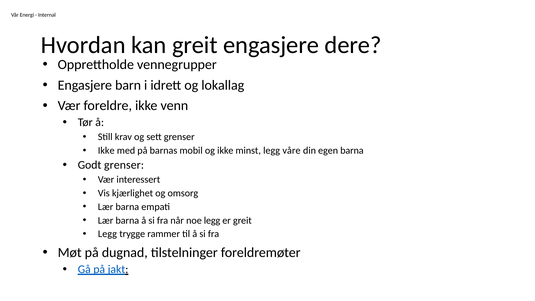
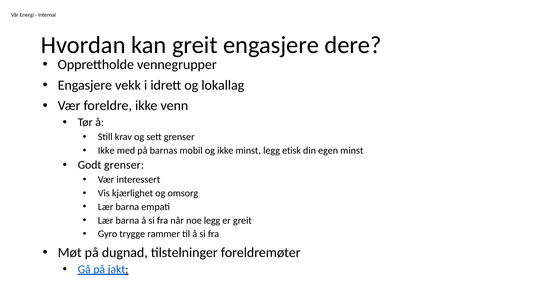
barn: barn -> vekk
våre: våre -> etisk
egen barna: barna -> minst
Legg at (107, 234): Legg -> Gyro
